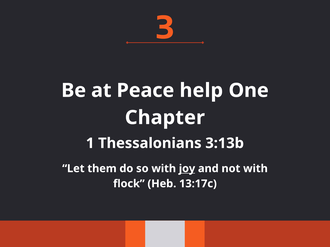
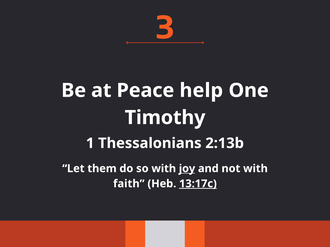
Chapter: Chapter -> Timothy
3:13b: 3:13b -> 2:13b
flock: flock -> faith
13:17c underline: none -> present
